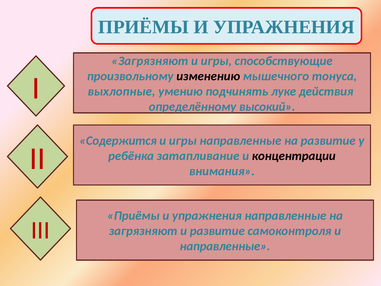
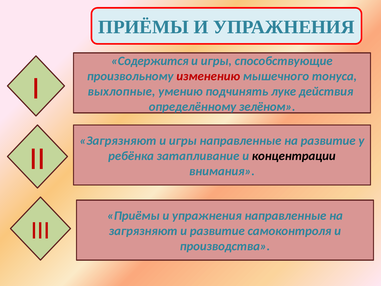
Загрязняют at (150, 61): Загрязняют -> Содержится
изменению colour: black -> red
высокий: высокий -> зелёном
Содержится at (118, 141): Содержится -> Загрязняют
направленные at (225, 246): направленные -> производства
